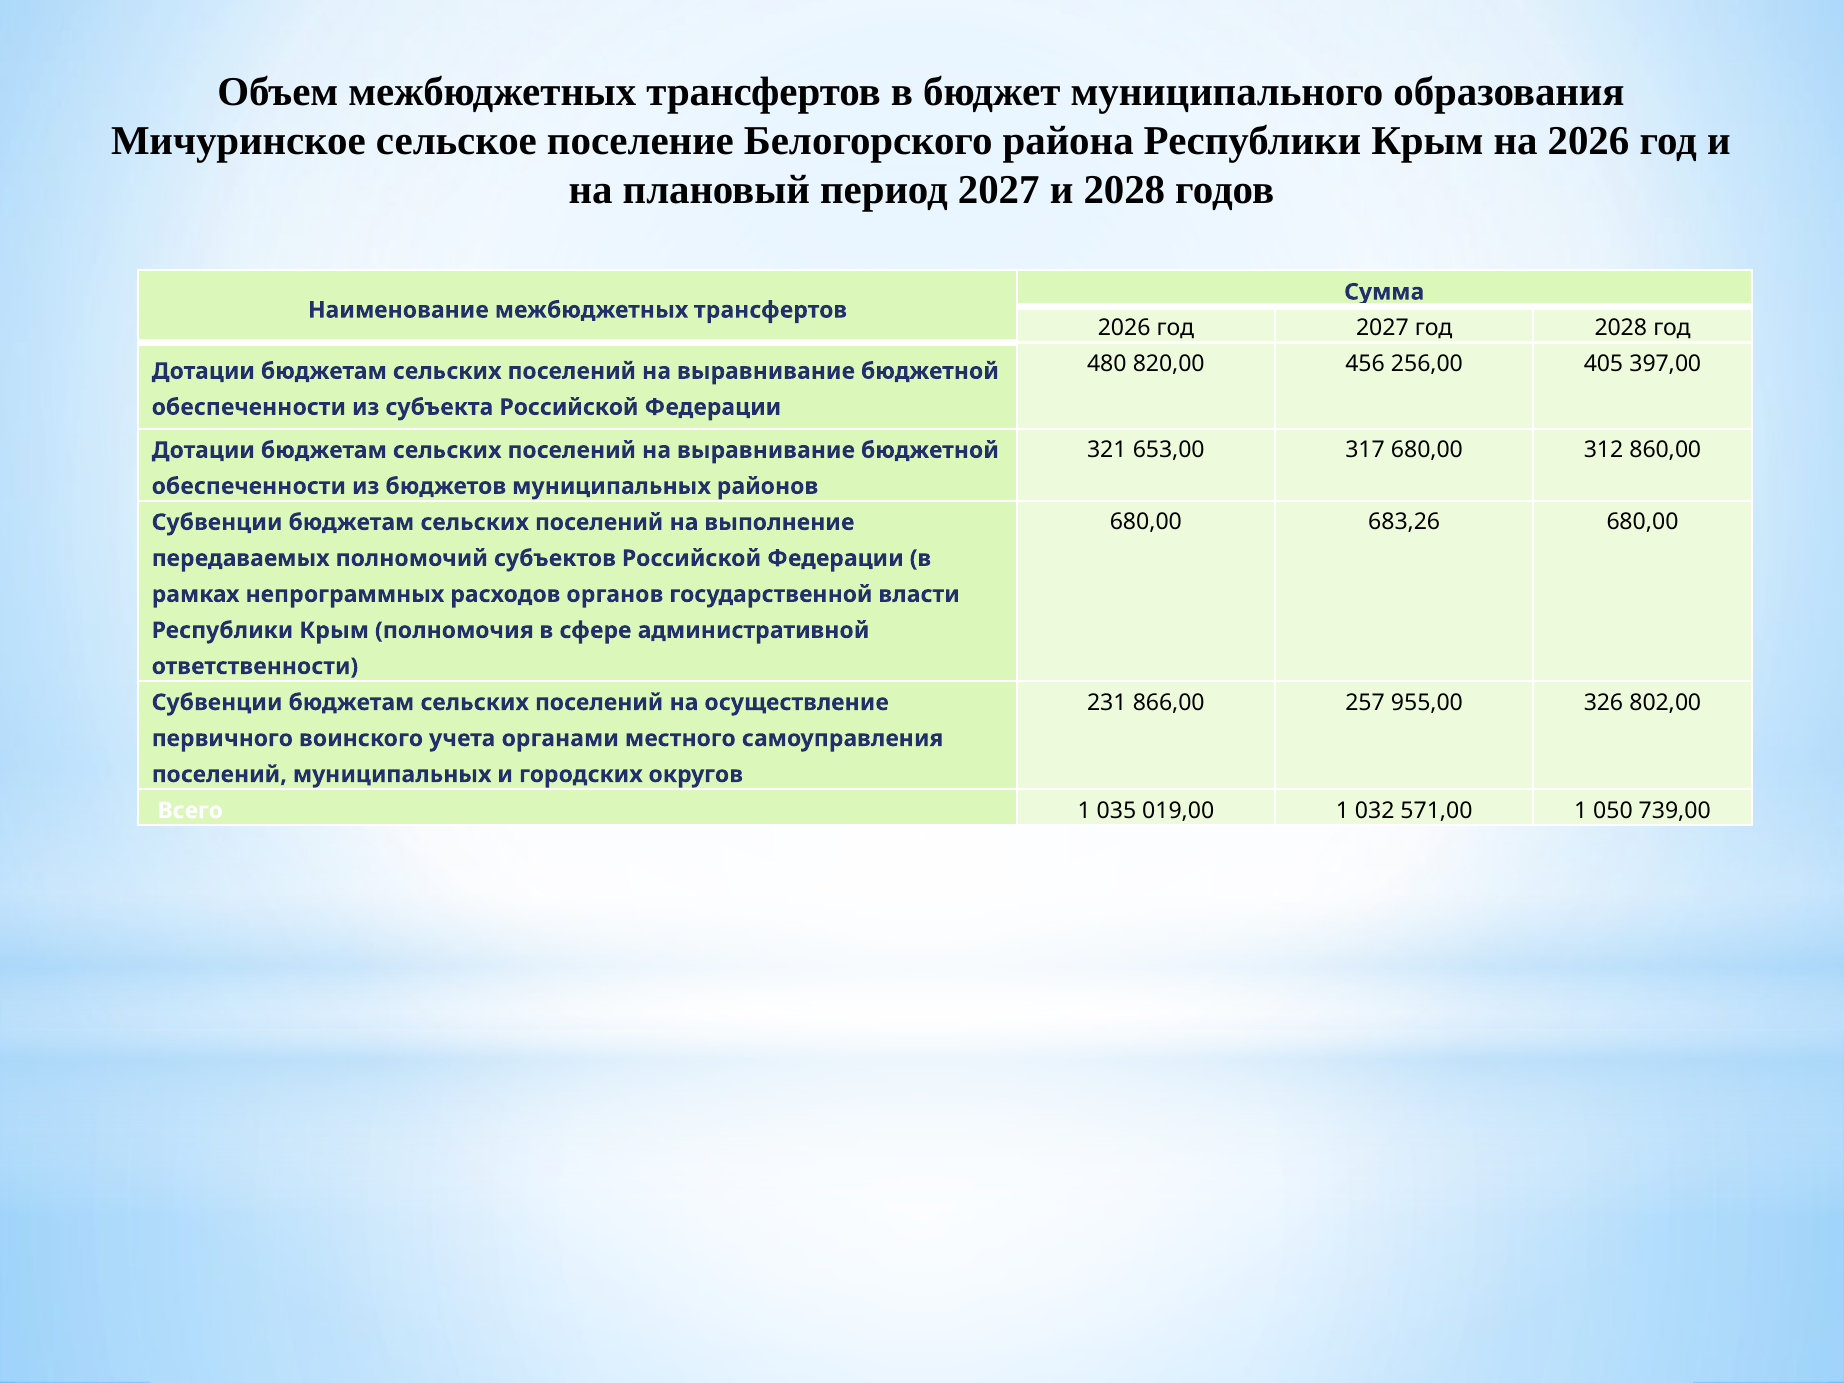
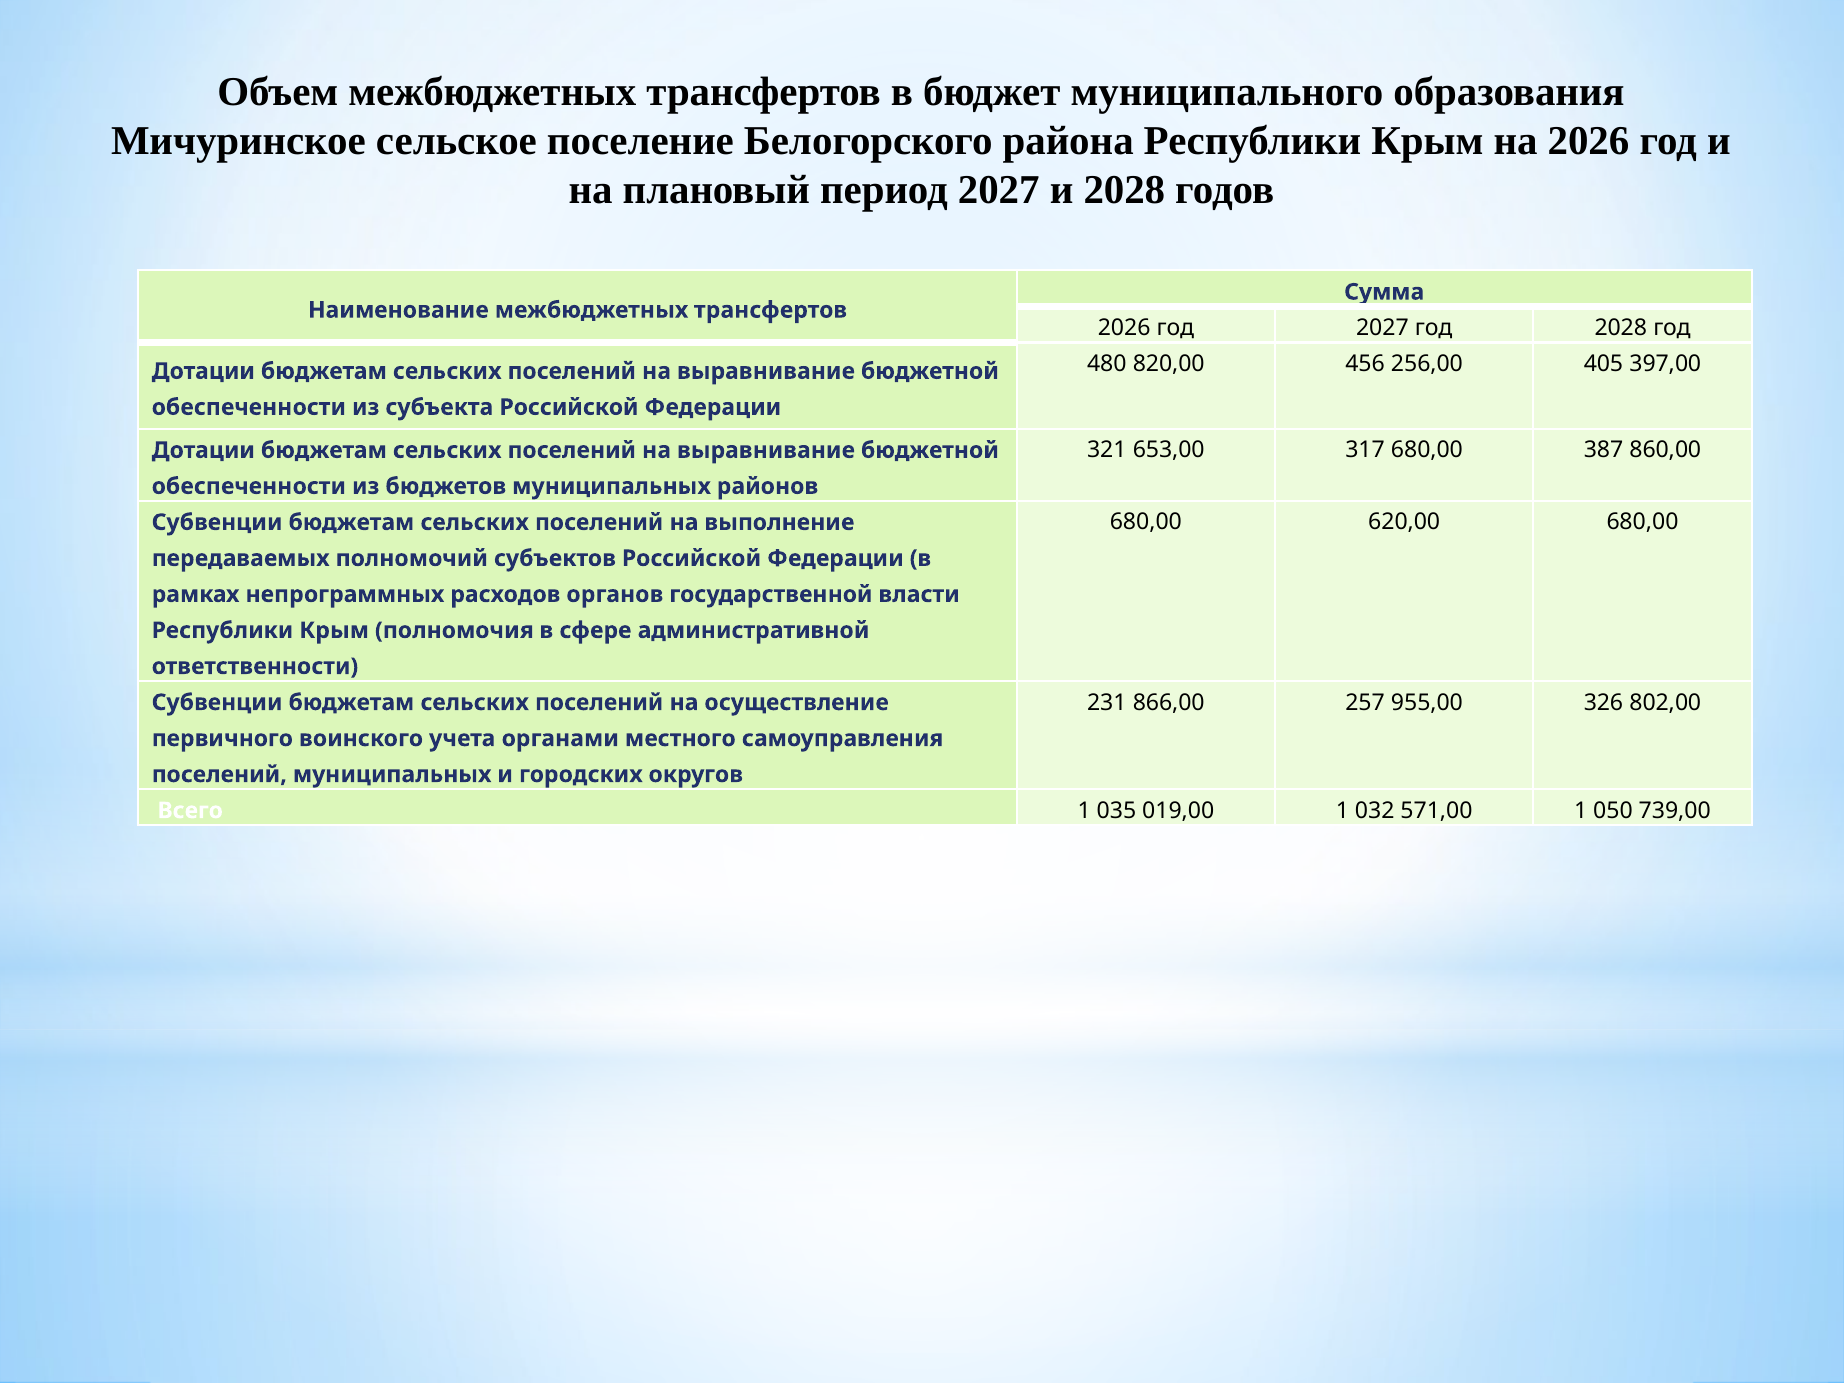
312: 312 -> 387
683,26: 683,26 -> 620,00
